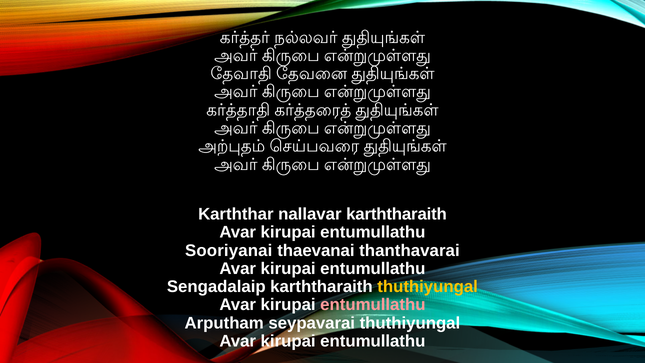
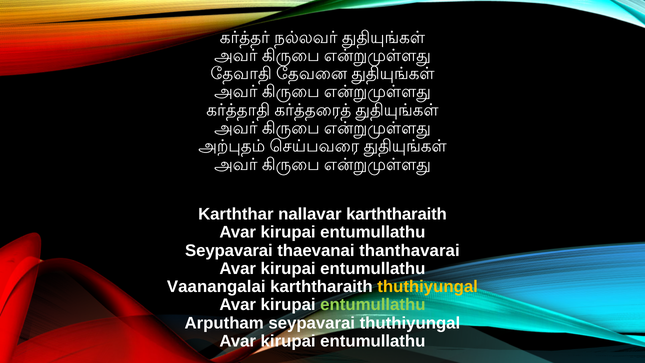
Sooriyanai at (229, 250): Sooriyanai -> Seypavarai
Sengadalaip: Sengadalaip -> Vaanangalai
entumullathu at (373, 305) colour: pink -> light green
